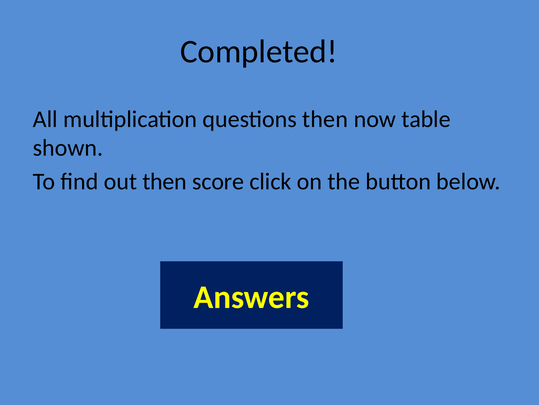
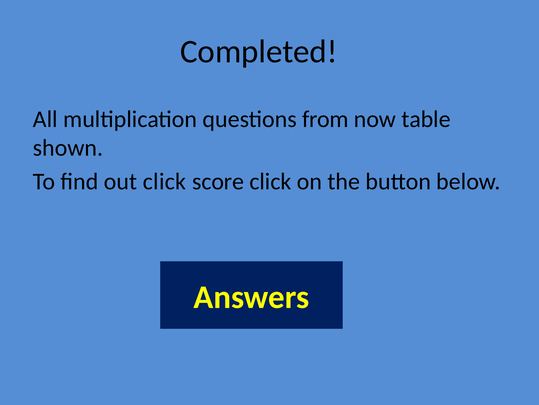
questions then: then -> from
out then: then -> click
